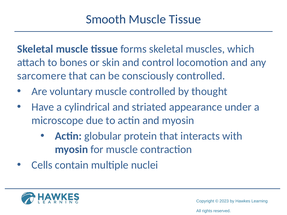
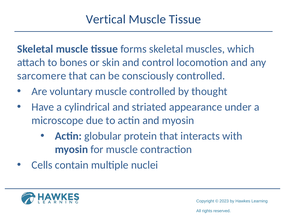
Smooth: Smooth -> Vertical
